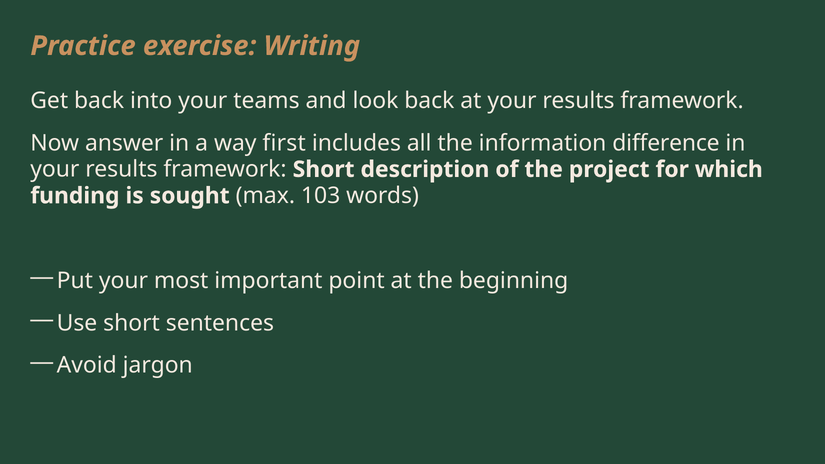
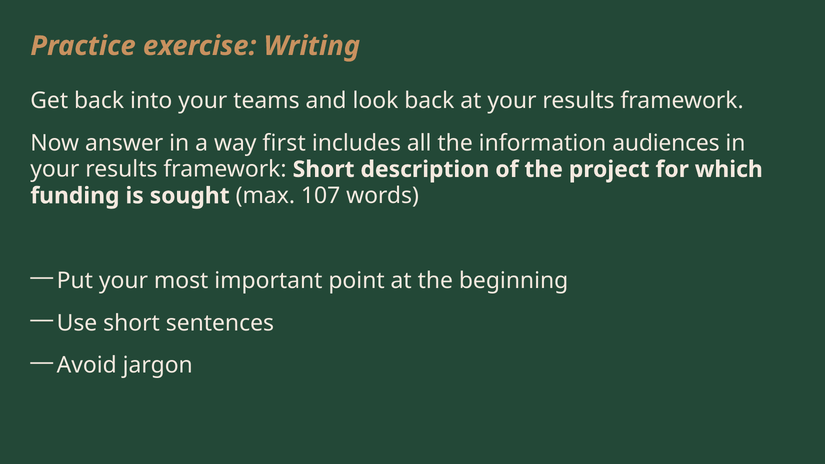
difference: difference -> audiences
103: 103 -> 107
